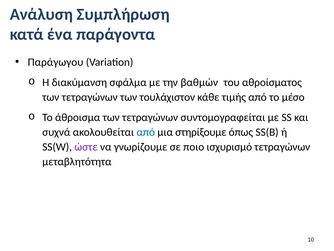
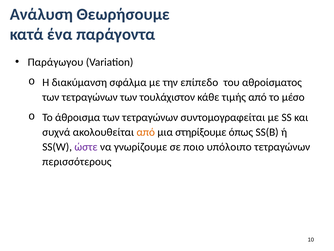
Συμπλήρωση: Συμπλήρωση -> Θεωρήσουμε
βαθμών: βαθμών -> επίπεδο
από at (146, 132) colour: blue -> orange
ισχυρισμό: ισχυρισμό -> υπόλοιπο
μεταβλητότητα: μεταβλητότητα -> περισσότερους
